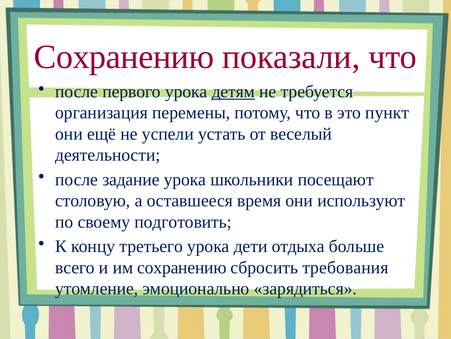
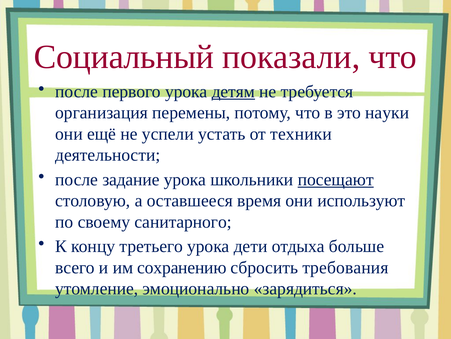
Сохранению at (124, 57): Сохранению -> Социальный
пункт: пункт -> науки
веселый: веселый -> техники
посещают underline: none -> present
подготовить: подготовить -> санитарного
